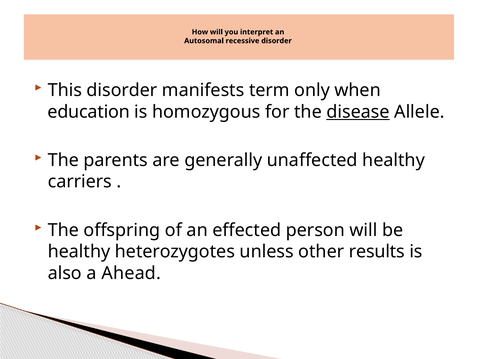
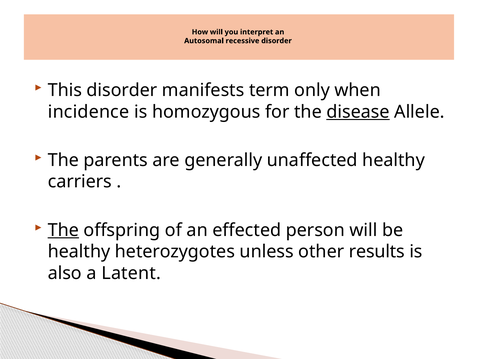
education: education -> incidence
The at (63, 230) underline: none -> present
Ahead: Ahead -> Latent
